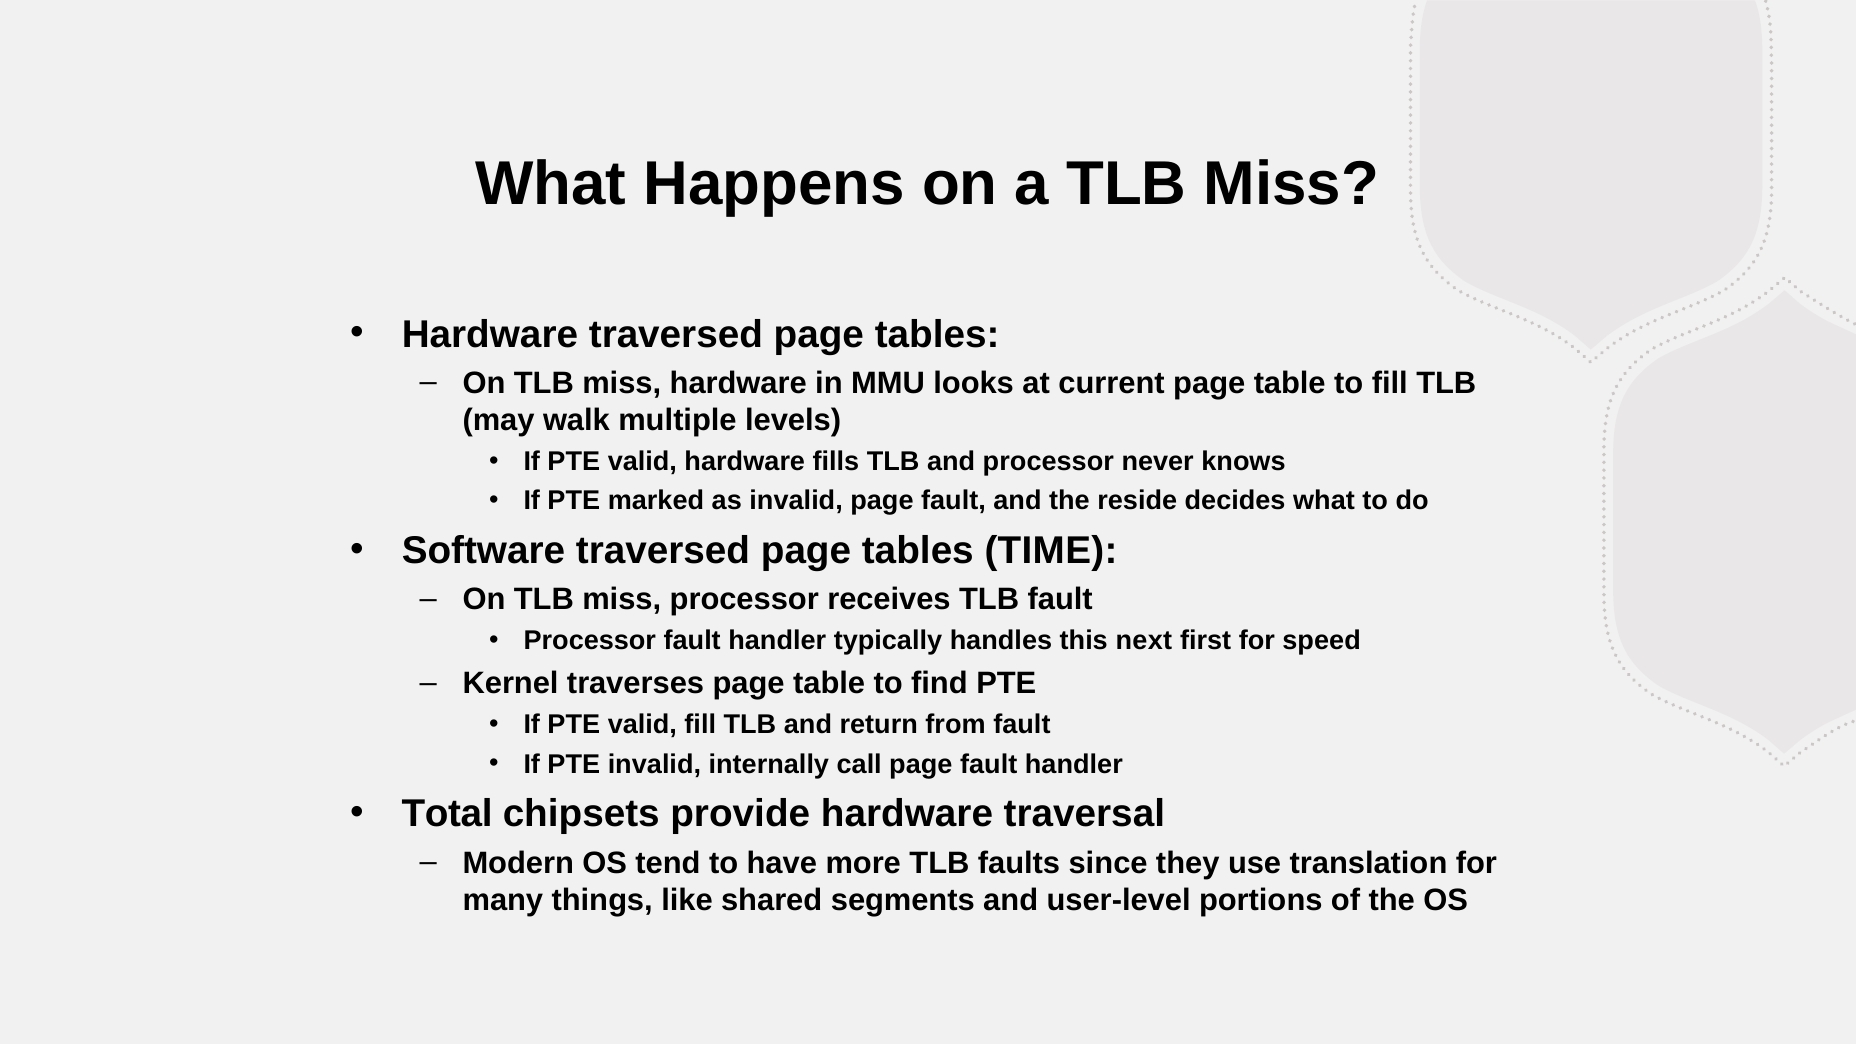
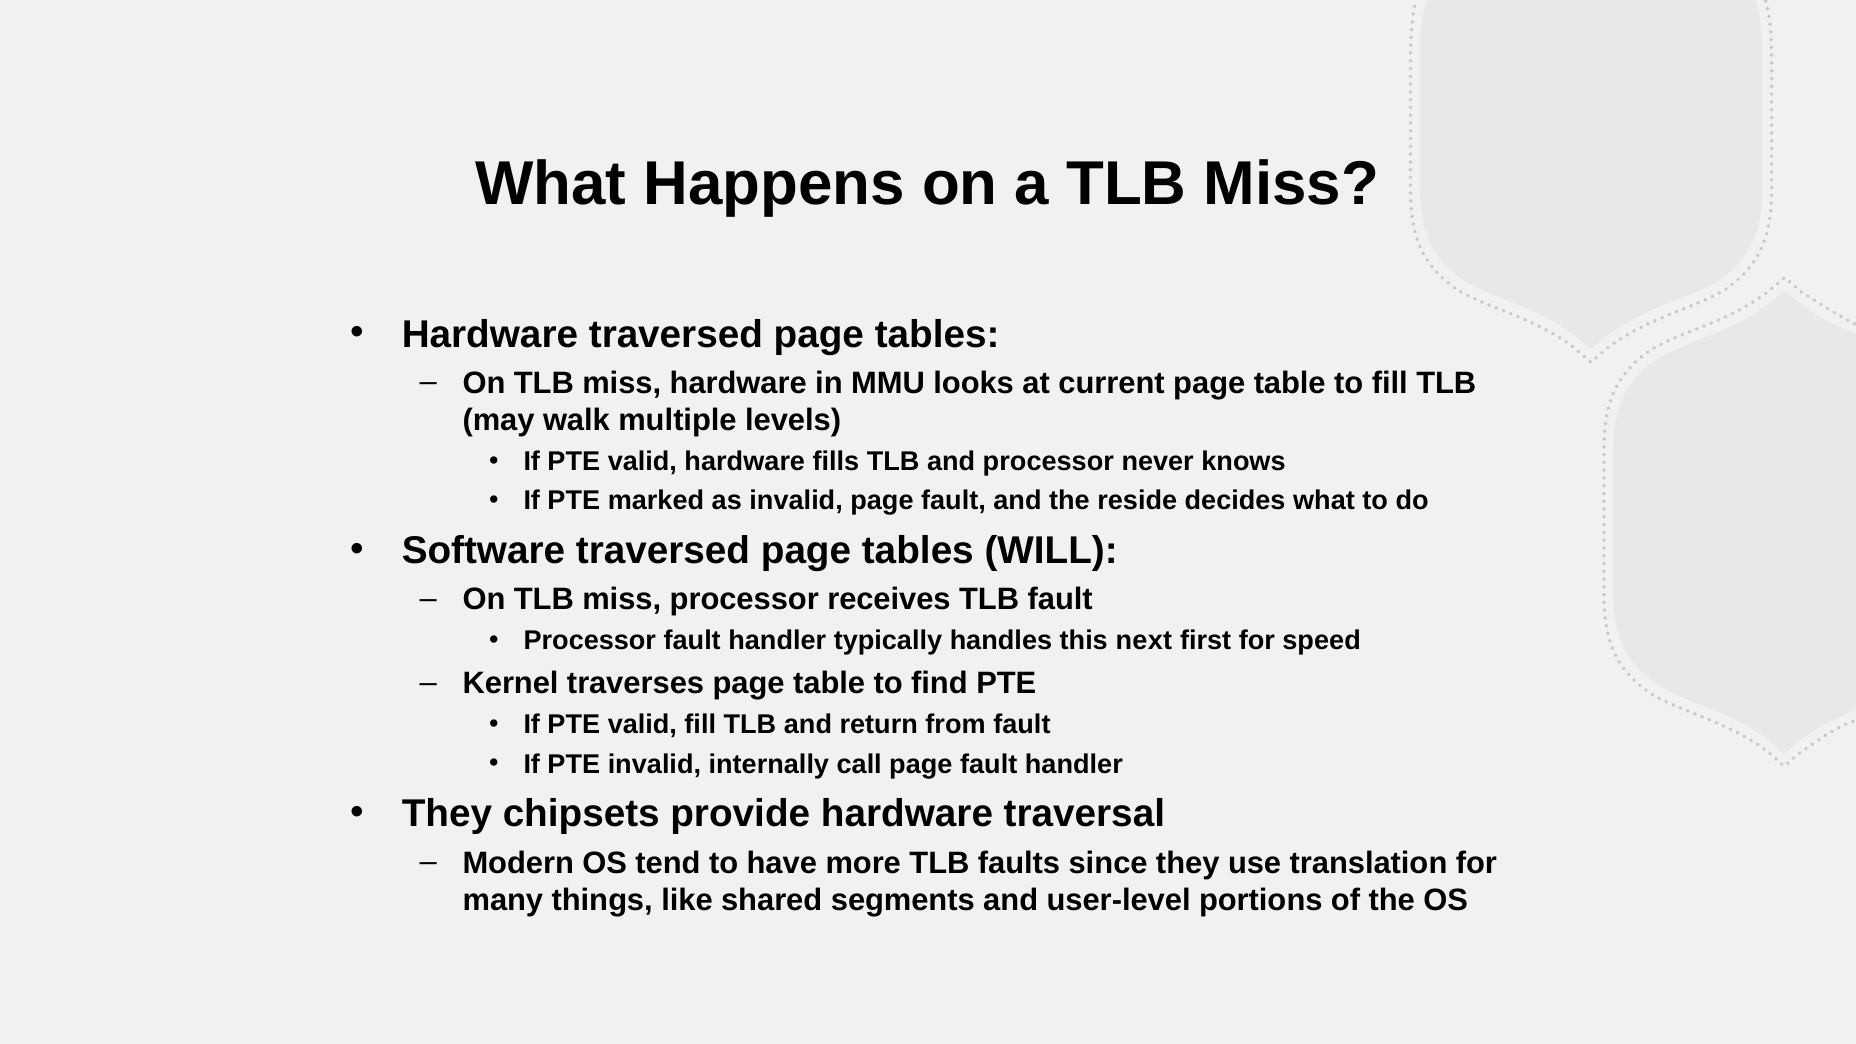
TIME: TIME -> WILL
Total at (447, 814): Total -> They
